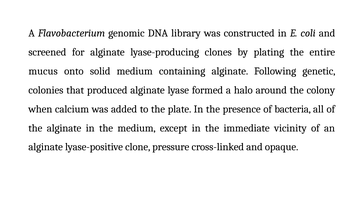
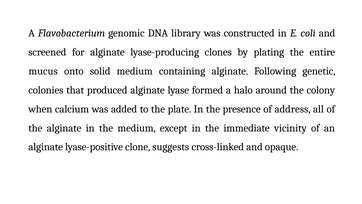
bacteria: bacteria -> address
pressure: pressure -> suggests
